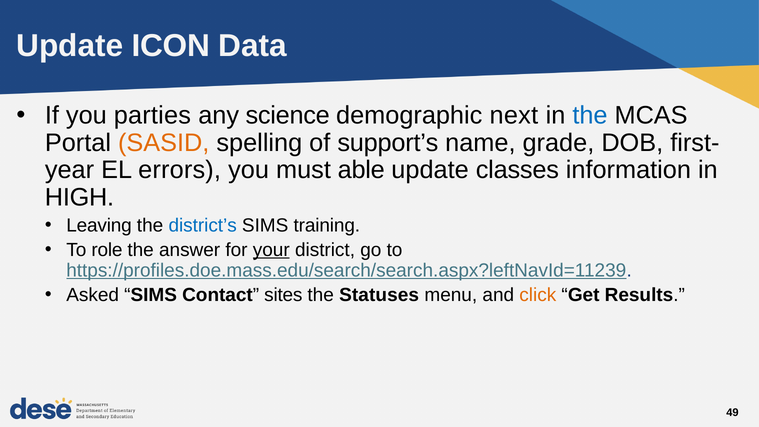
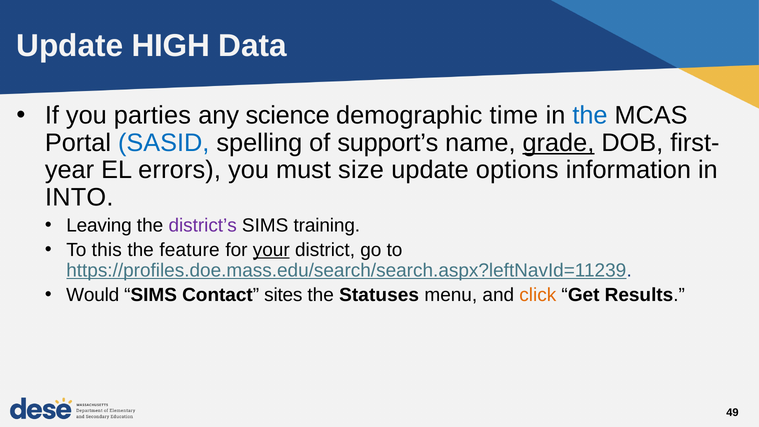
ICON: ICON -> HIGH
next: next -> time
SASID colour: orange -> blue
grade underline: none -> present
able: able -> size
classes: classes -> options
HIGH: HIGH -> INTO
district’s colour: blue -> purple
role: role -> this
answer: answer -> feature
Asked: Asked -> Would
